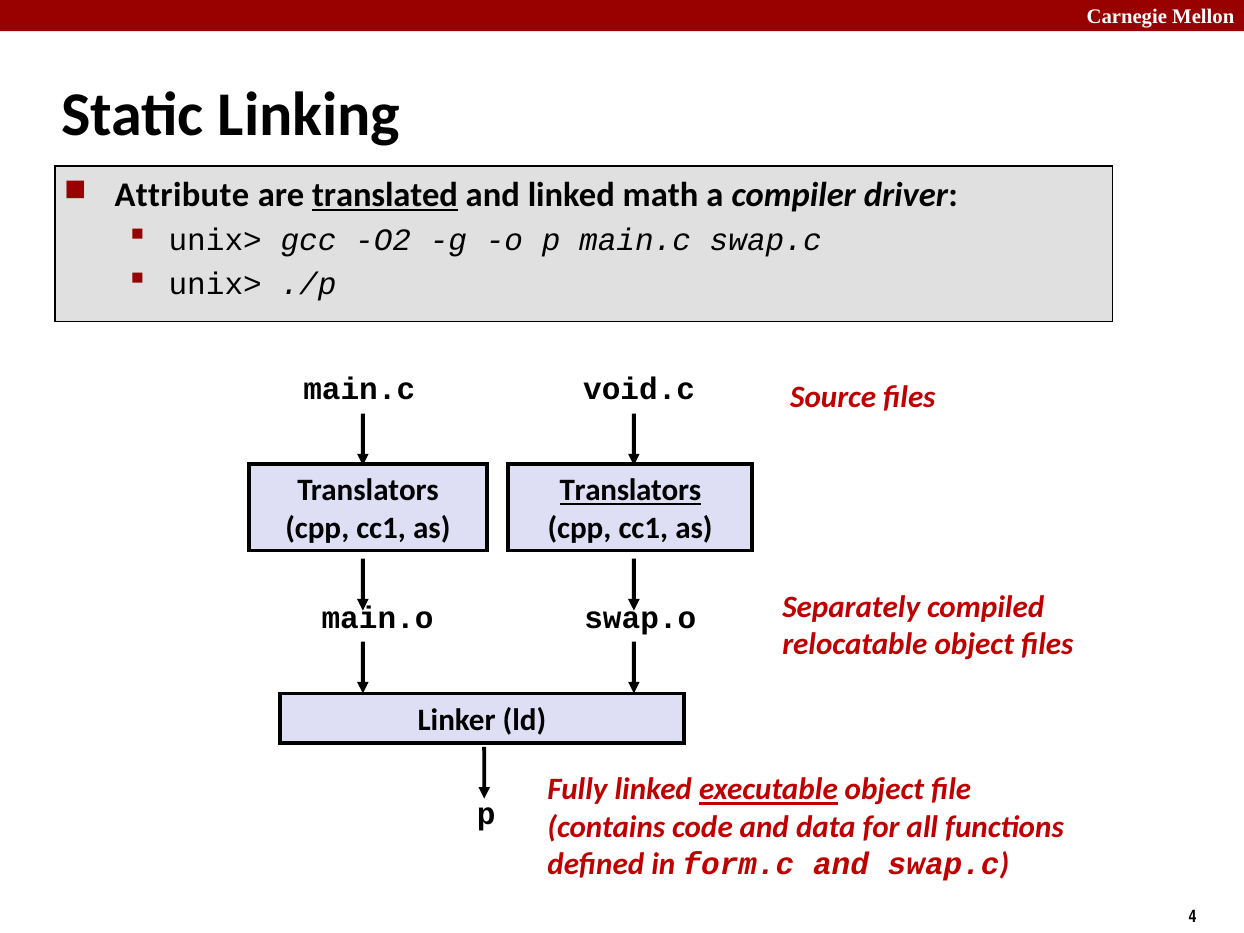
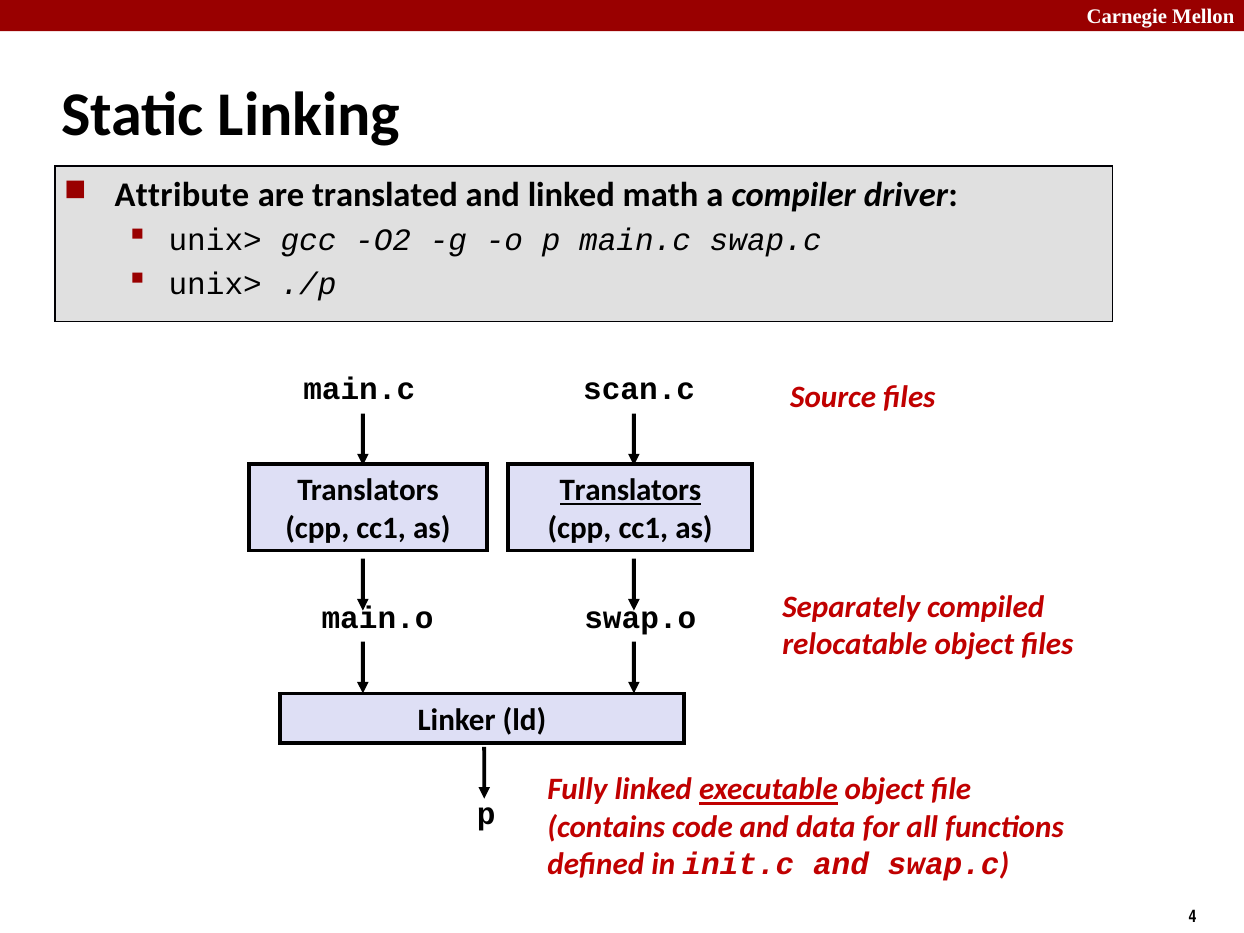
translated underline: present -> none
void.c: void.c -> scan.c
form.c: form.c -> init.c
